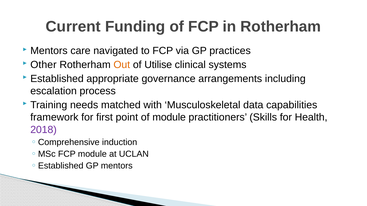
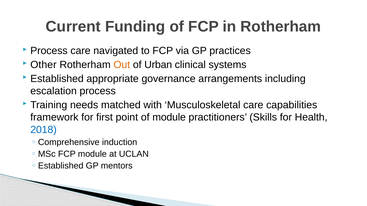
Mentors at (49, 51): Mentors -> Process
Utilise: Utilise -> Urban
Musculoskeletal data: data -> care
2018 colour: purple -> blue
